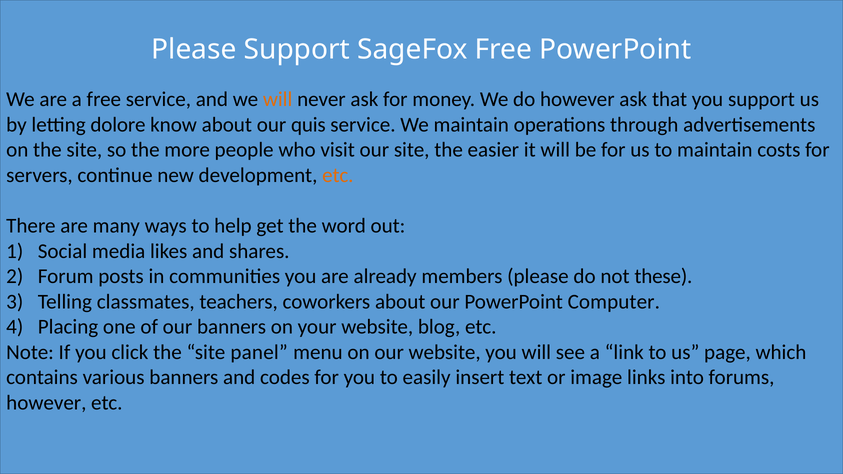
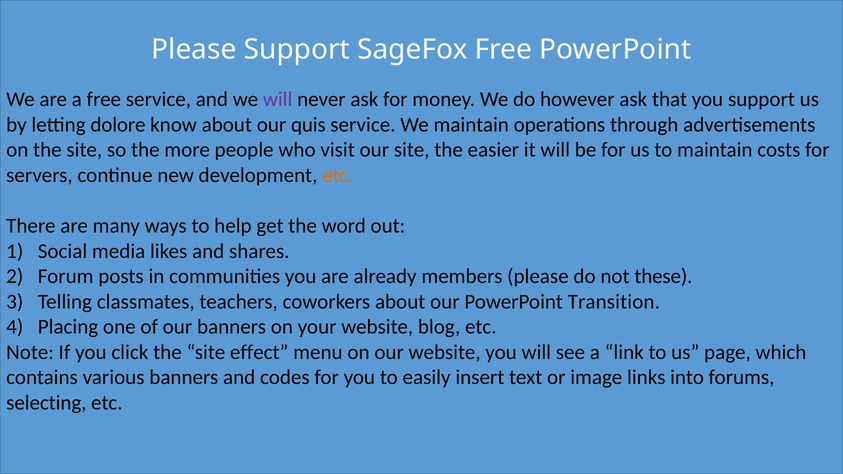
will at (278, 99) colour: orange -> purple
Computer: Computer -> Transition
panel: panel -> effect
however at (46, 403): however -> selecting
